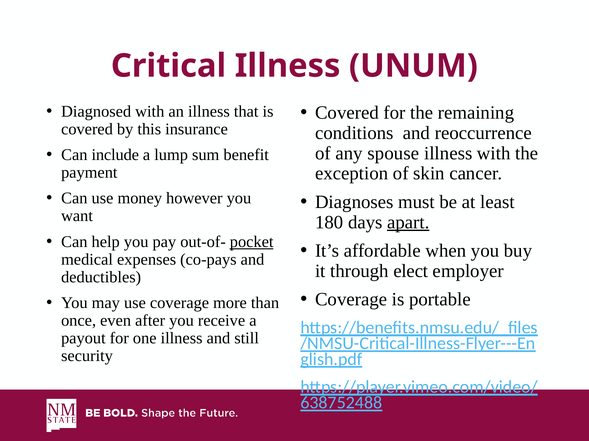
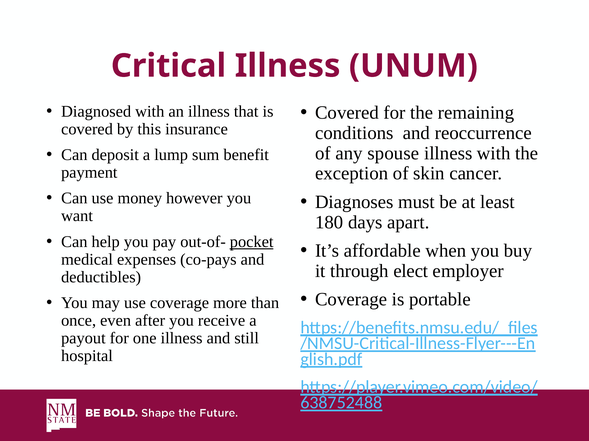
include: include -> deposit
apart underline: present -> none
security: security -> hospital
